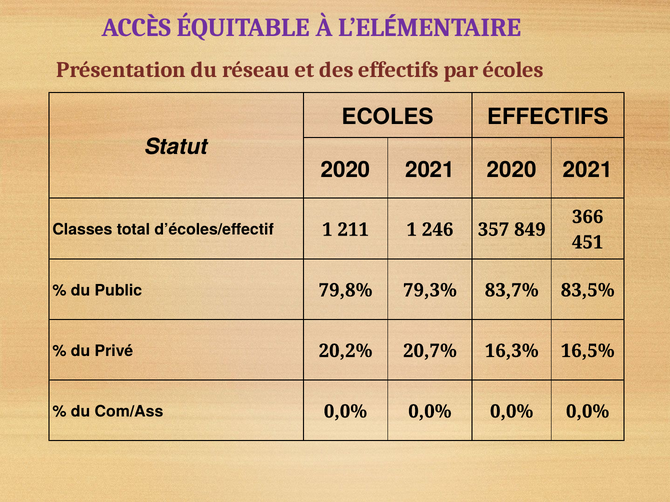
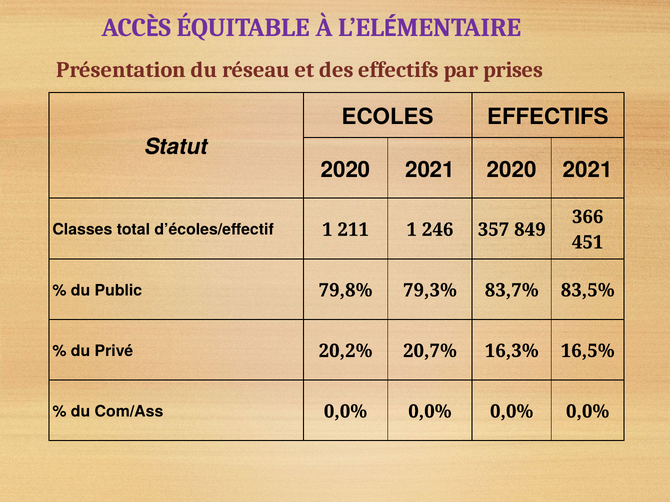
écoles: écoles -> prises
